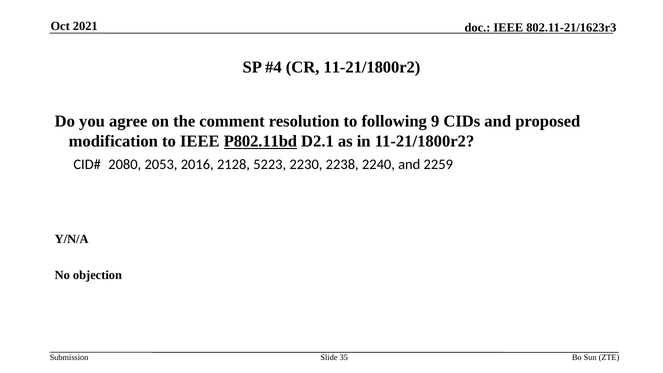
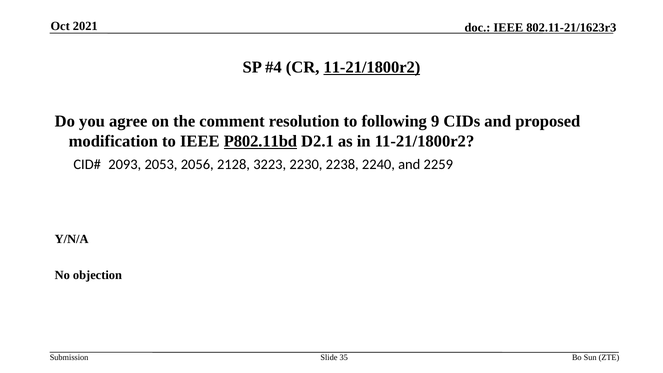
11-21/1800r2 at (372, 67) underline: none -> present
2080: 2080 -> 2093
2016: 2016 -> 2056
5223: 5223 -> 3223
